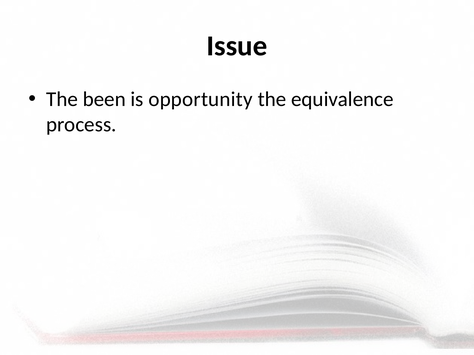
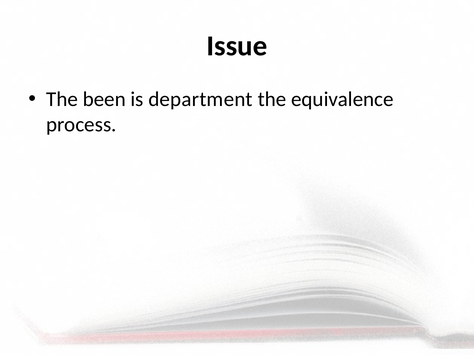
opportunity: opportunity -> department
